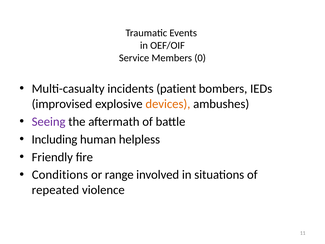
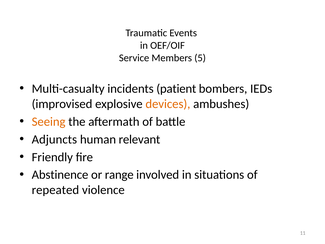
0: 0 -> 5
Seeing colour: purple -> orange
Including: Including -> Adjuncts
helpless: helpless -> relevant
Conditions: Conditions -> Abstinence
